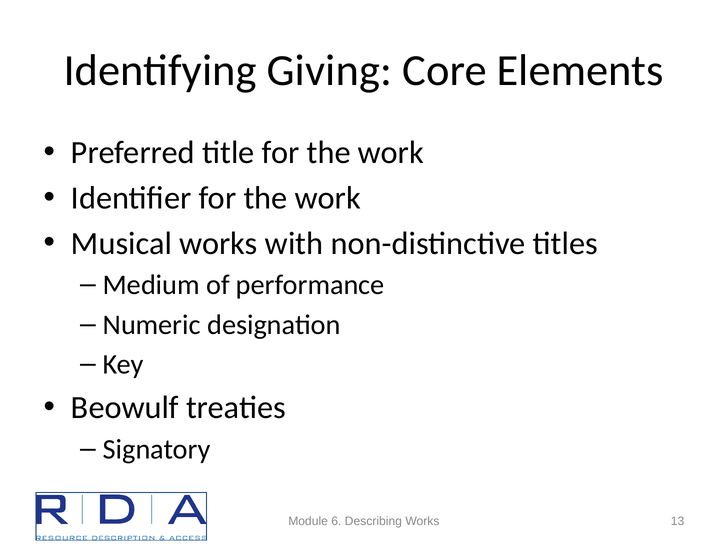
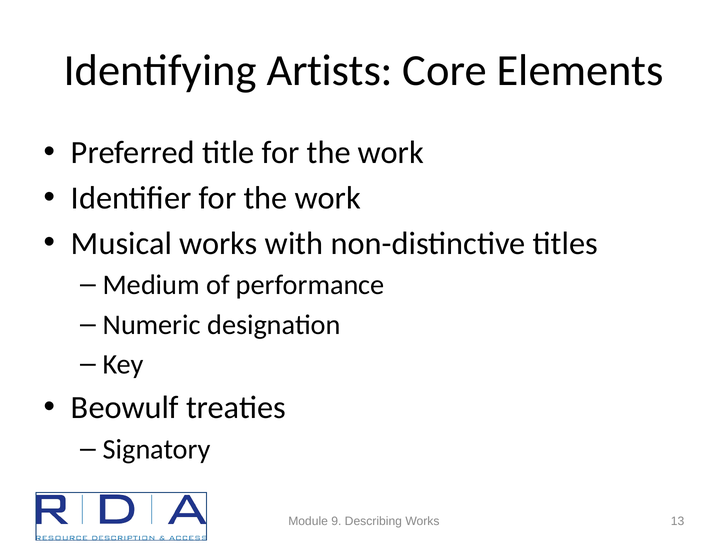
Giving: Giving -> Artists
6: 6 -> 9
